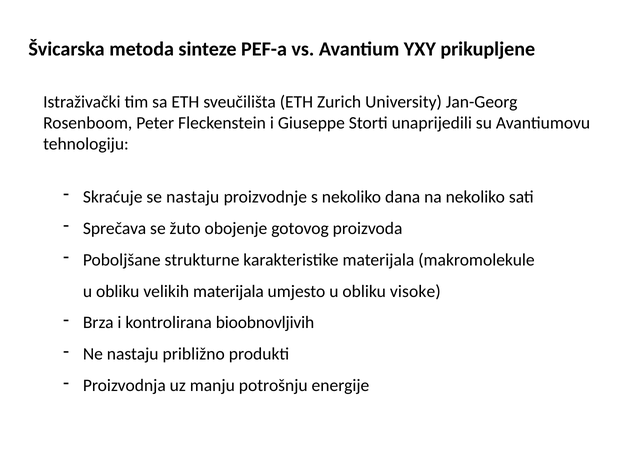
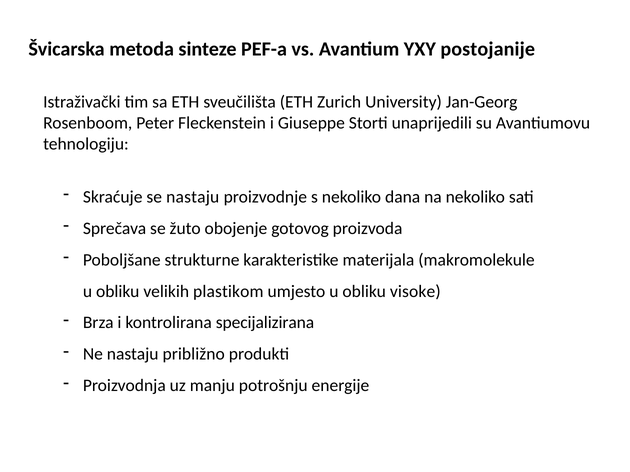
prikupljene: prikupljene -> postojanije
velikih materijala: materijala -> plastikom
bioobnovljivih: bioobnovljivih -> specijalizirana
